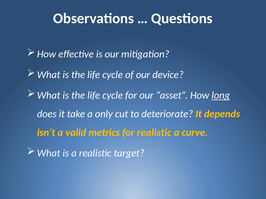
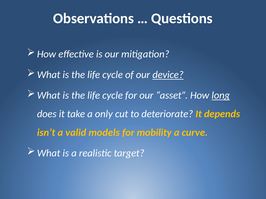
device underline: none -> present
metrics: metrics -> models
for realistic: realistic -> mobility
